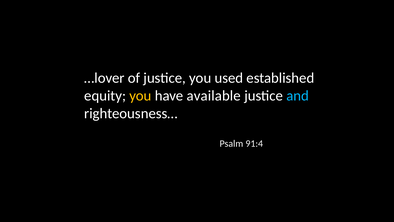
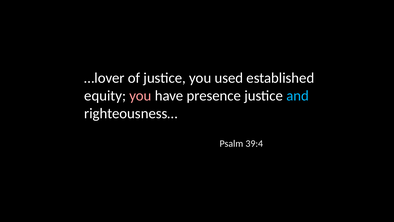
you at (140, 96) colour: yellow -> pink
available: available -> presence
91:4: 91:4 -> 39:4
